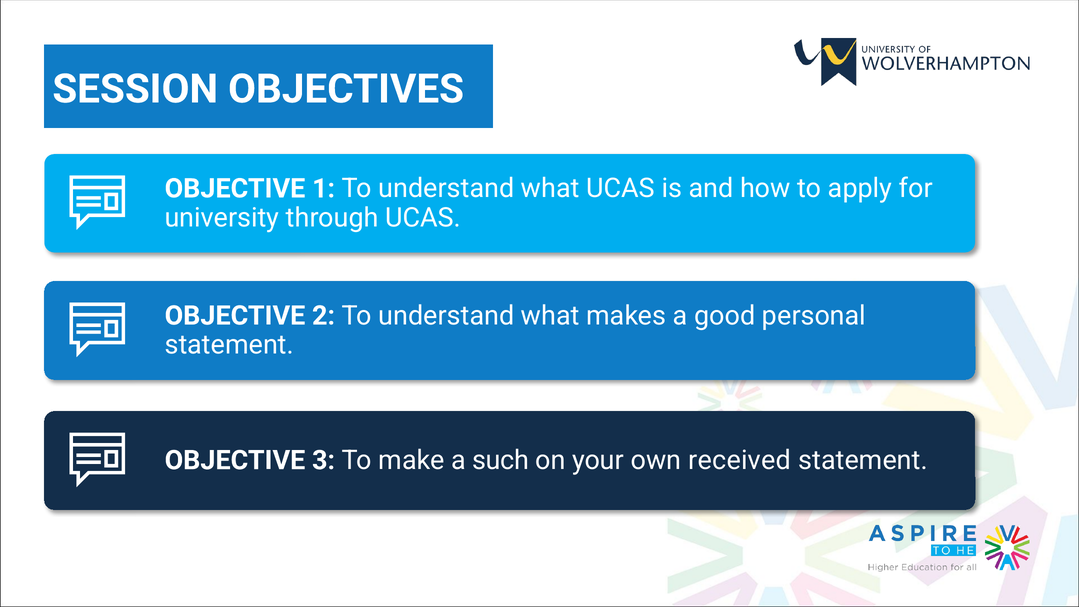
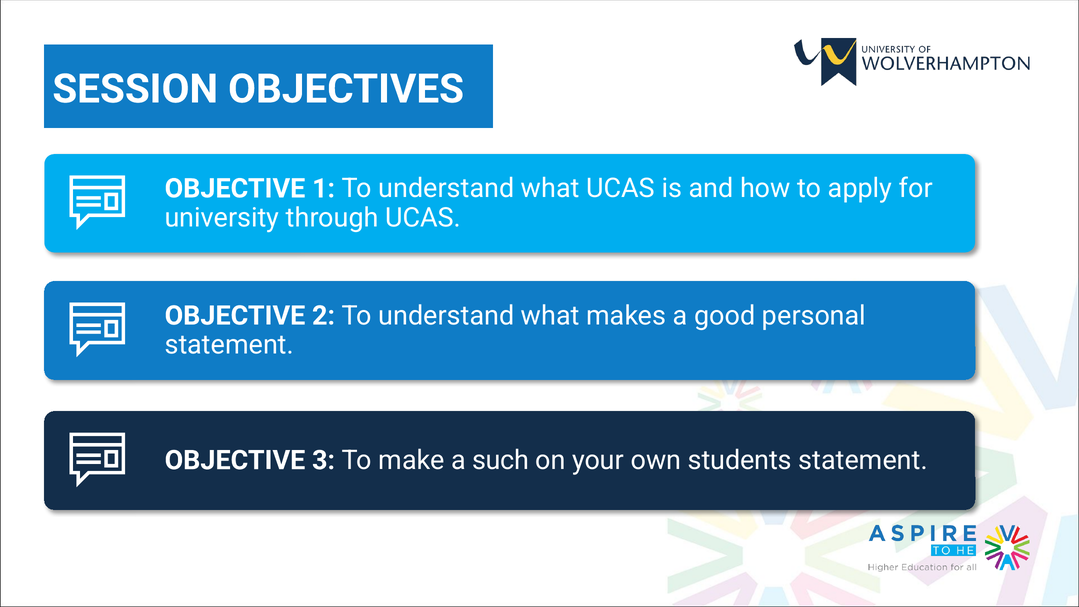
received: received -> students
